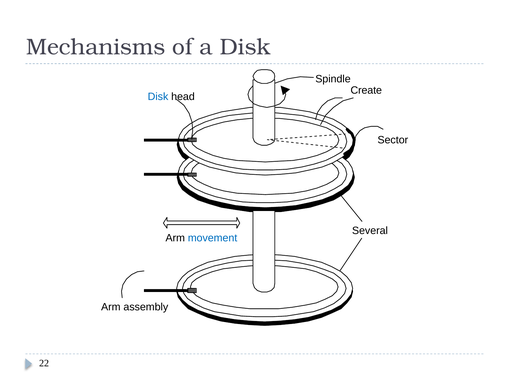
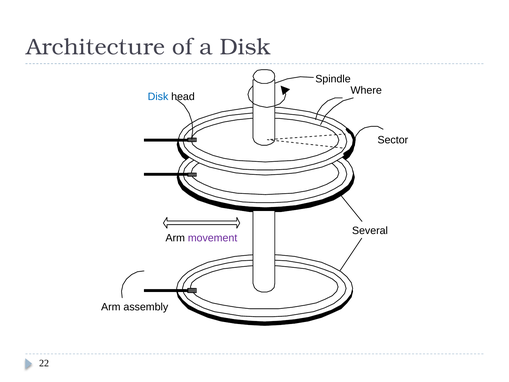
Mechanisms: Mechanisms -> Architecture
Create: Create -> Where
movement colour: blue -> purple
